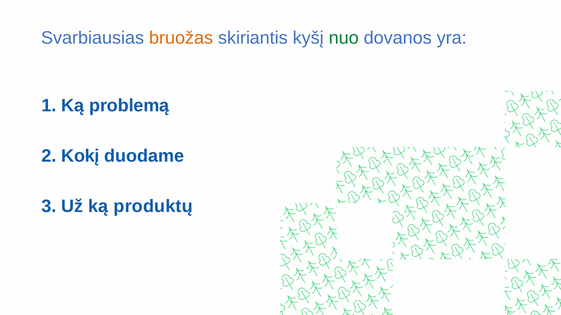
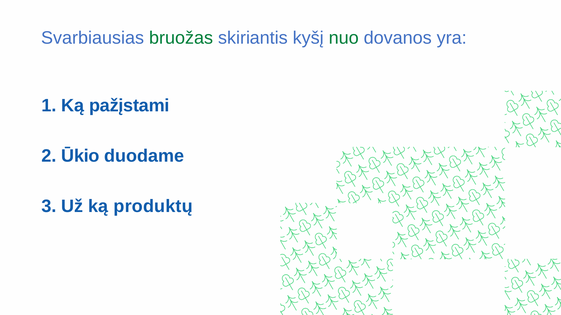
bruožas colour: orange -> green
problemą: problemą -> pažįstami
Kokį: Kokį -> Ūkio
